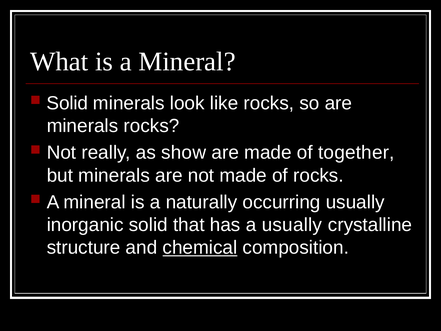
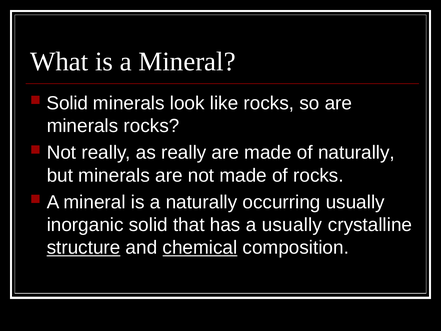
as show: show -> really
of together: together -> naturally
structure underline: none -> present
